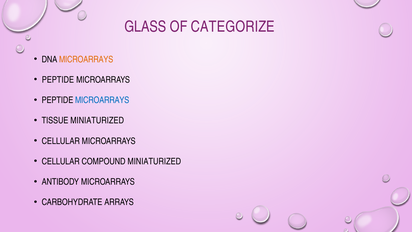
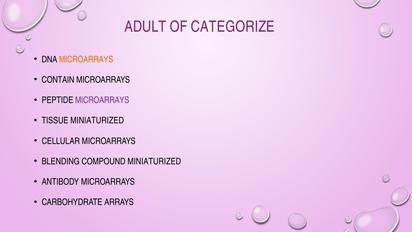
GLASS: GLASS -> ADULT
PEPTIDE at (58, 80): PEPTIDE -> CONTAIN
MICROARRAYS at (102, 100) colour: blue -> purple
CELLULAR at (61, 161): CELLULAR -> BLENDING
